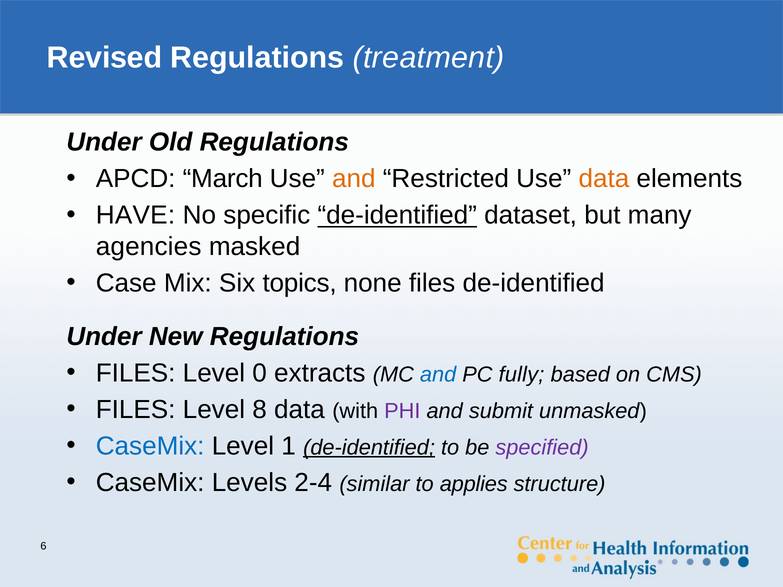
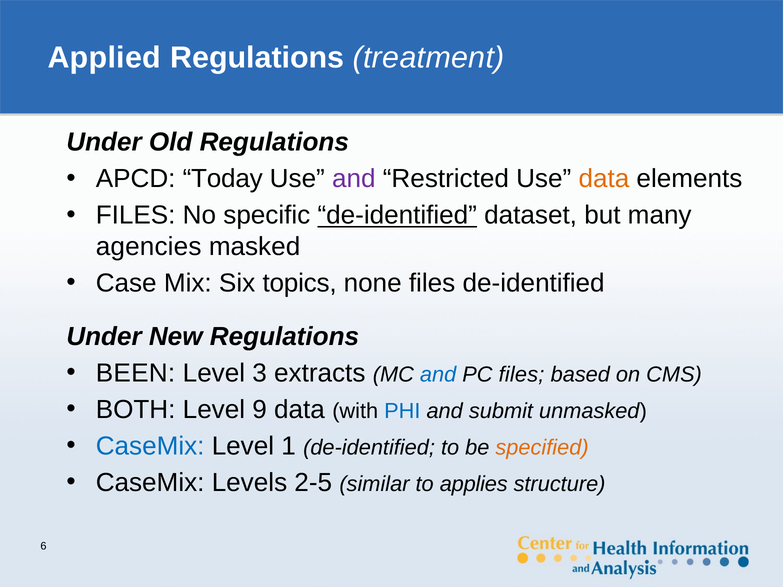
Revised: Revised -> Applied
March: March -> Today
and at (354, 179) colour: orange -> purple
HAVE at (135, 215): HAVE -> FILES
FILES at (136, 373): FILES -> BEEN
0: 0 -> 3
PC fully: fully -> files
FILES at (136, 410): FILES -> BOTH
8: 8 -> 9
PHI colour: purple -> blue
de-identified at (369, 448) underline: present -> none
specified colour: purple -> orange
2-4: 2-4 -> 2-5
